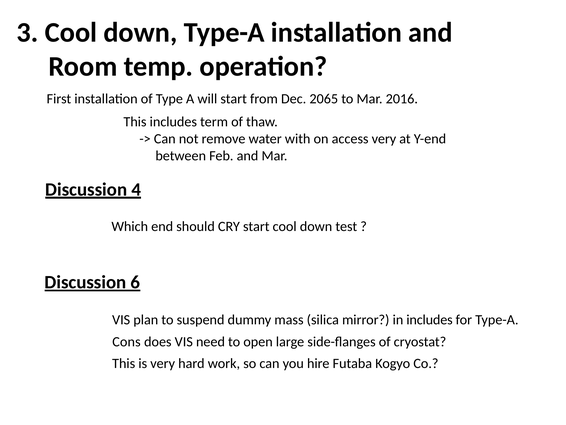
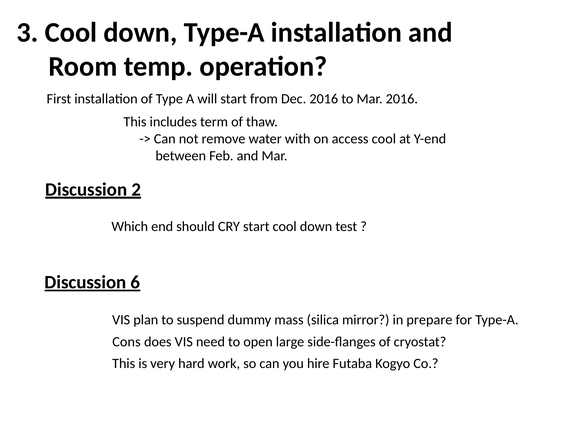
Dec 2065: 2065 -> 2016
access very: very -> cool
4: 4 -> 2
in includes: includes -> prepare
